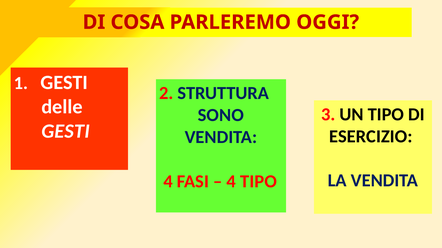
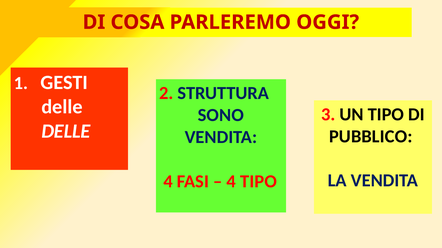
GESTI at (66, 131): GESTI -> DELLE
ESERCIZIO: ESERCIZIO -> PUBBLICO
